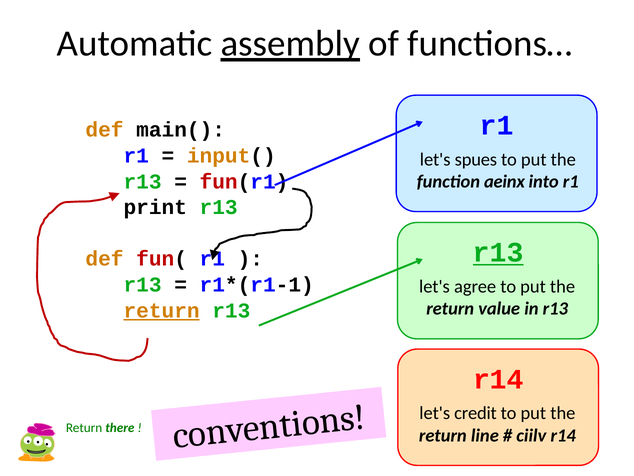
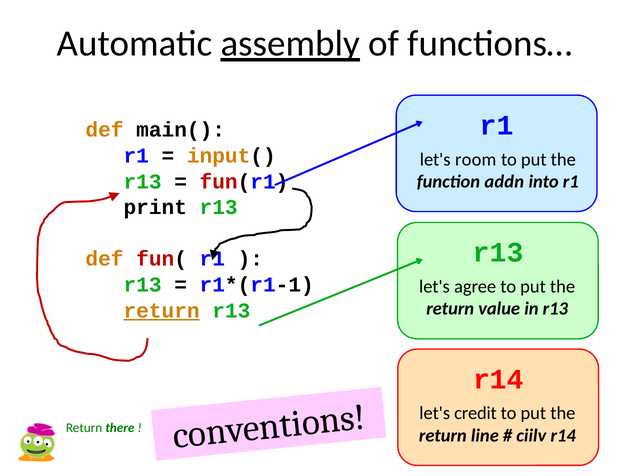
spues: spues -> room
aeinx: aeinx -> addn
r13 at (498, 252) underline: present -> none
